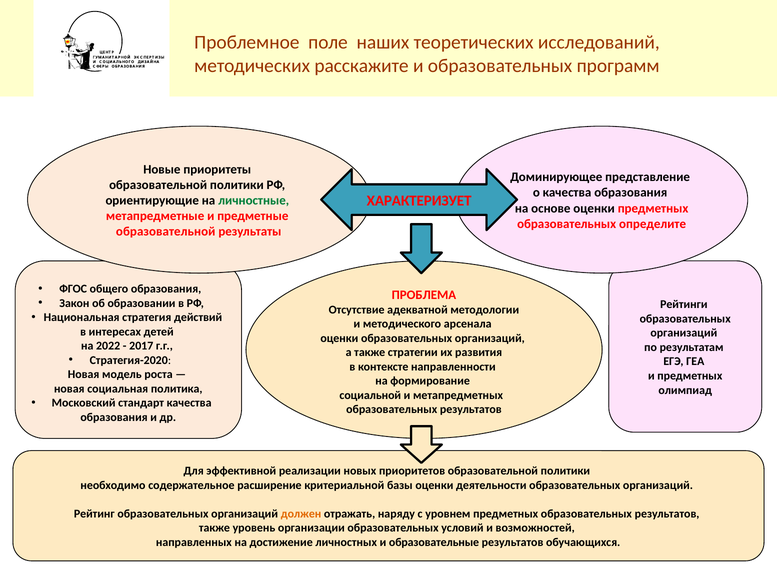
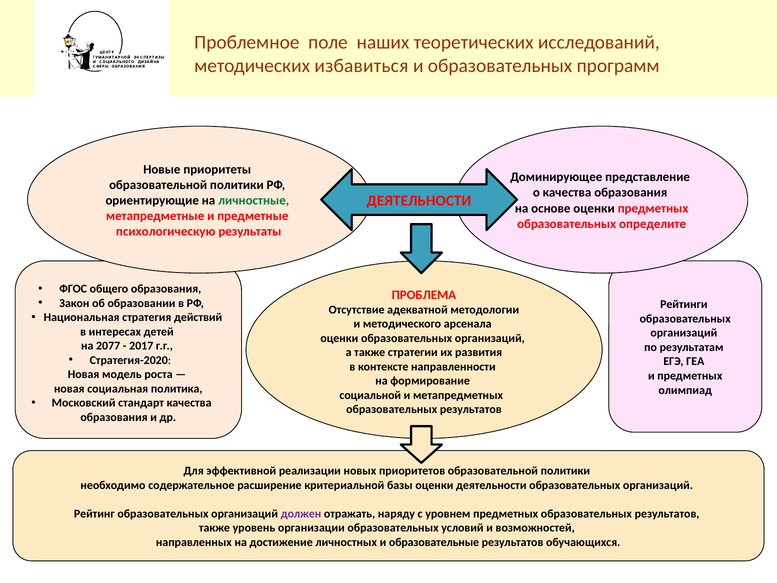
расскажите: расскажите -> избавиться
ХАРАКТЕРИЗУЕТ at (419, 201): ХАРАКТЕРИЗУЕТ -> ДЕЯТЕЛЬНОСТИ
образовательной at (166, 231): образовательной -> психологическую
2022: 2022 -> 2077
должен colour: orange -> purple
